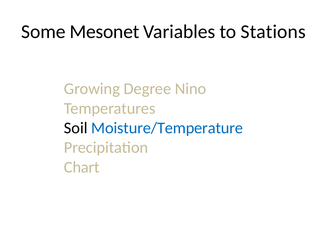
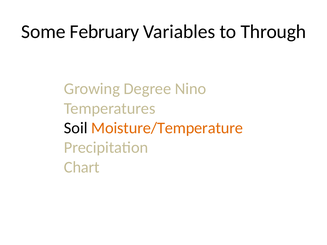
Mesonet: Mesonet -> February
Stations: Stations -> Through
Moisture/Temperature colour: blue -> orange
